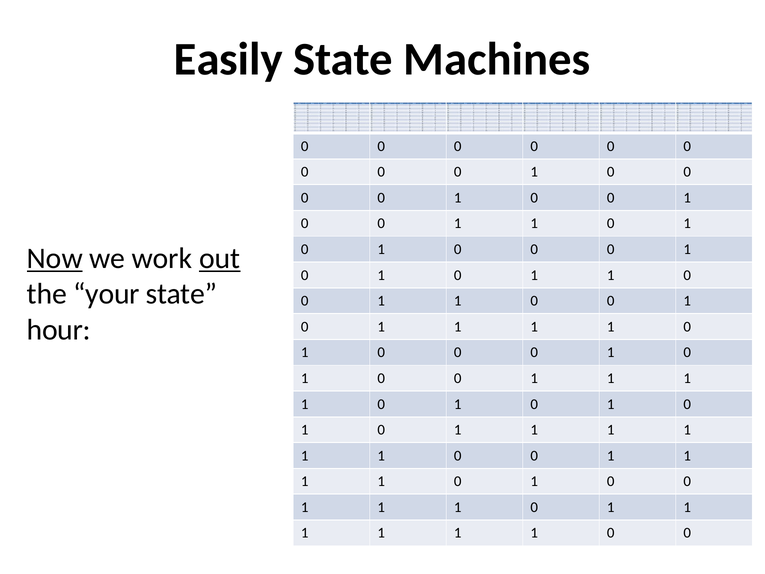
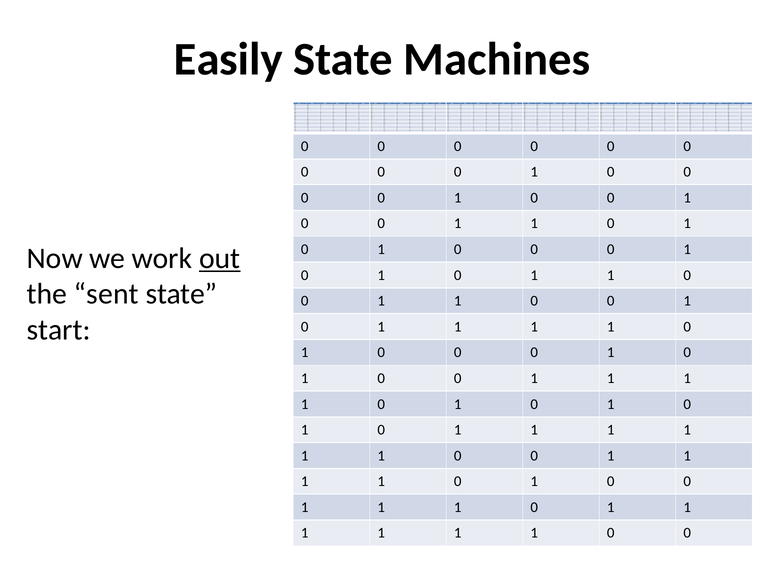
Now underline: present -> none
your: your -> sent
hour: hour -> start
